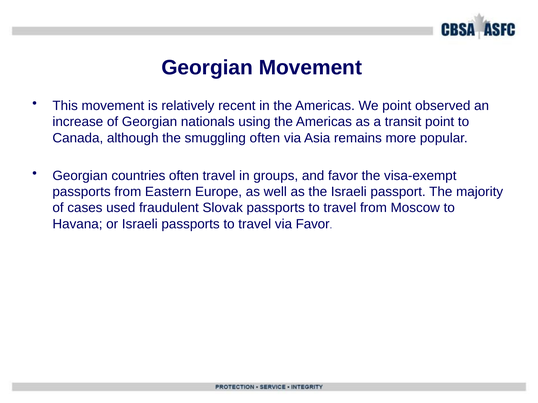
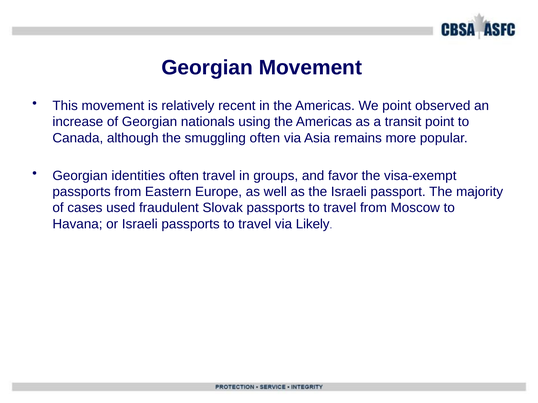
countries: countries -> identities
via Favor: Favor -> Likely
